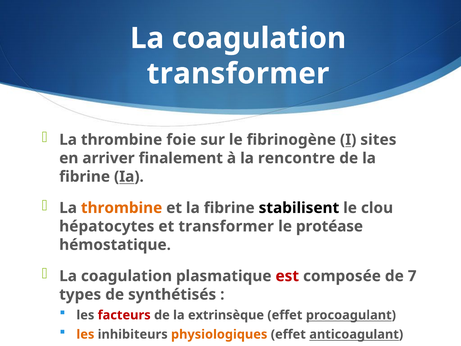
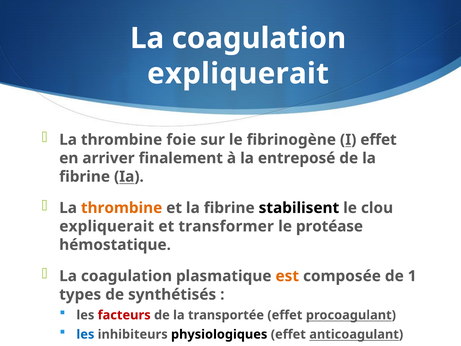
transformer at (238, 74): transformer -> expliquerait
I sites: sites -> effet
rencontre: rencontre -> entreposé
hépatocytes at (107, 226): hépatocytes -> expliquerait
est colour: red -> orange
7: 7 -> 1
extrinsèque: extrinsèque -> transportée
les at (85, 334) colour: orange -> blue
physiologiques colour: orange -> black
